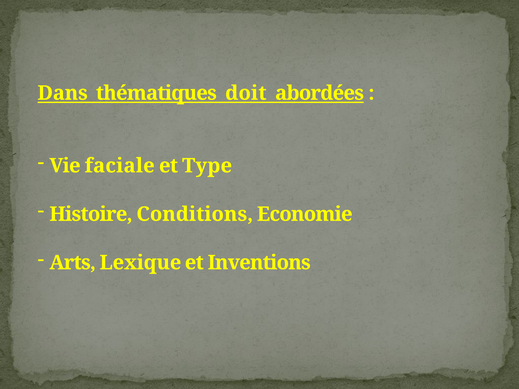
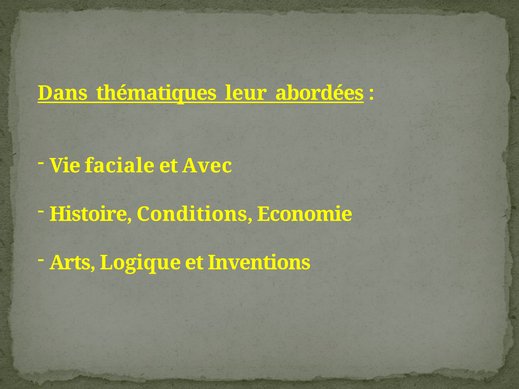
doit: doit -> leur
Type: Type -> Avec
Lexique: Lexique -> Logique
